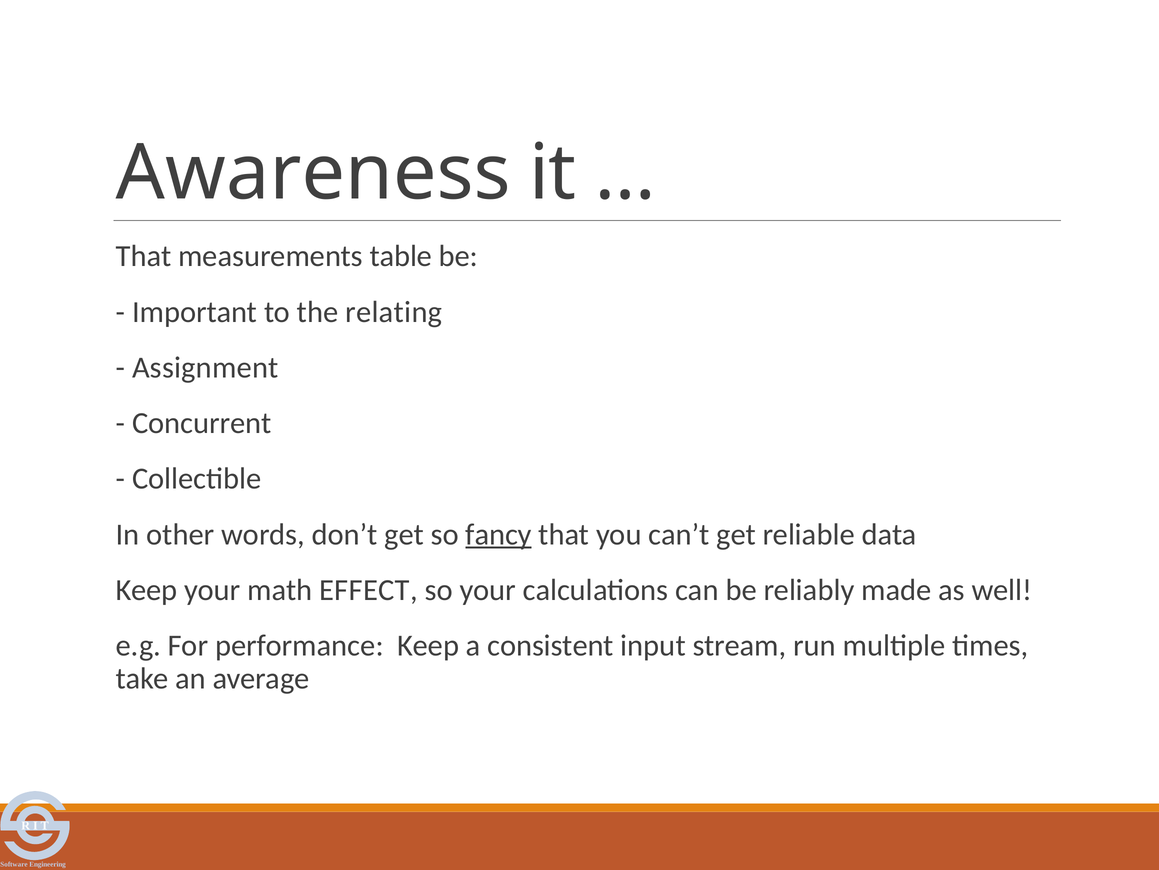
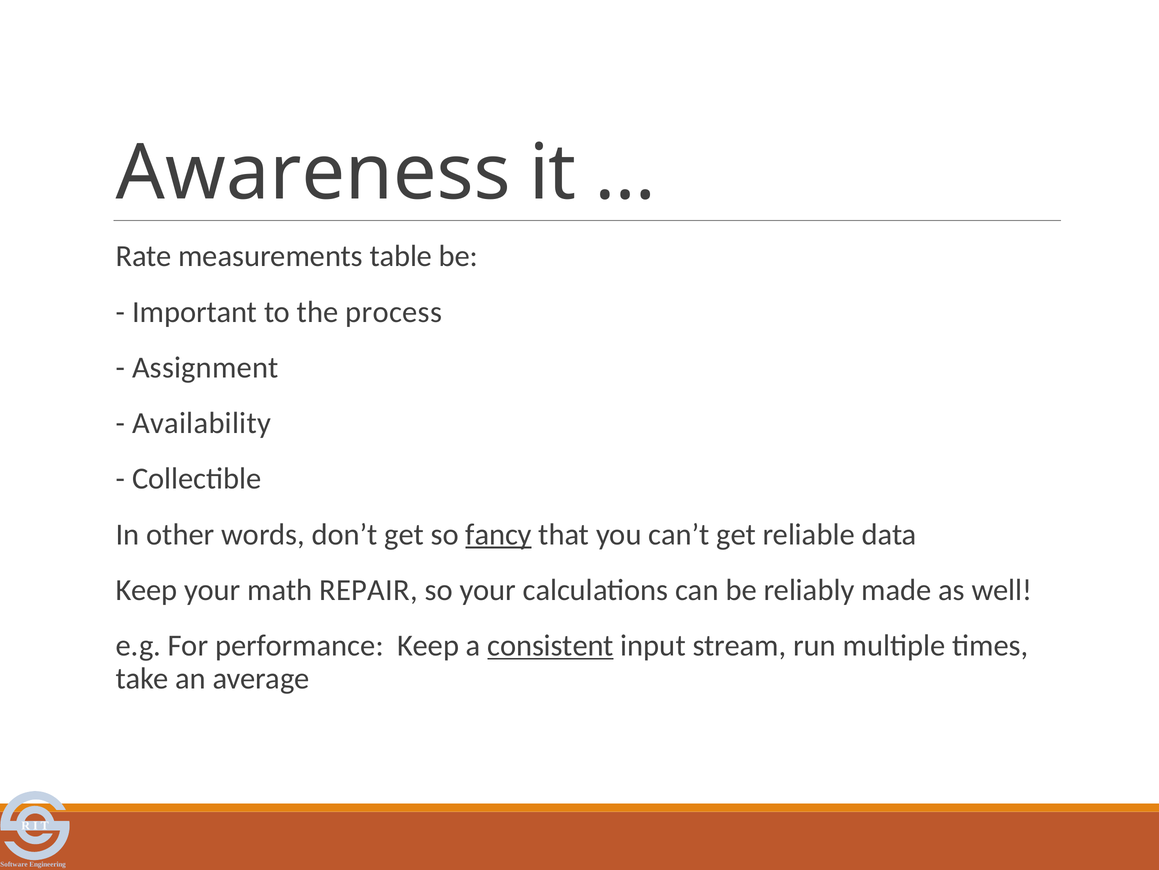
That at (144, 256): That -> Rate
relating: relating -> process
Concurrent: Concurrent -> Availability
EFFECT: EFFECT -> REPAIR
consistent underline: none -> present
